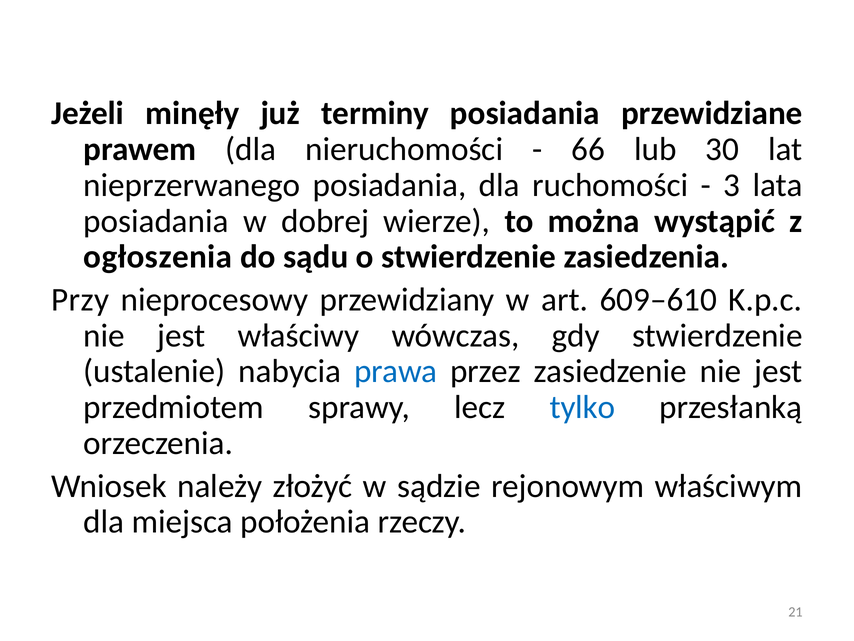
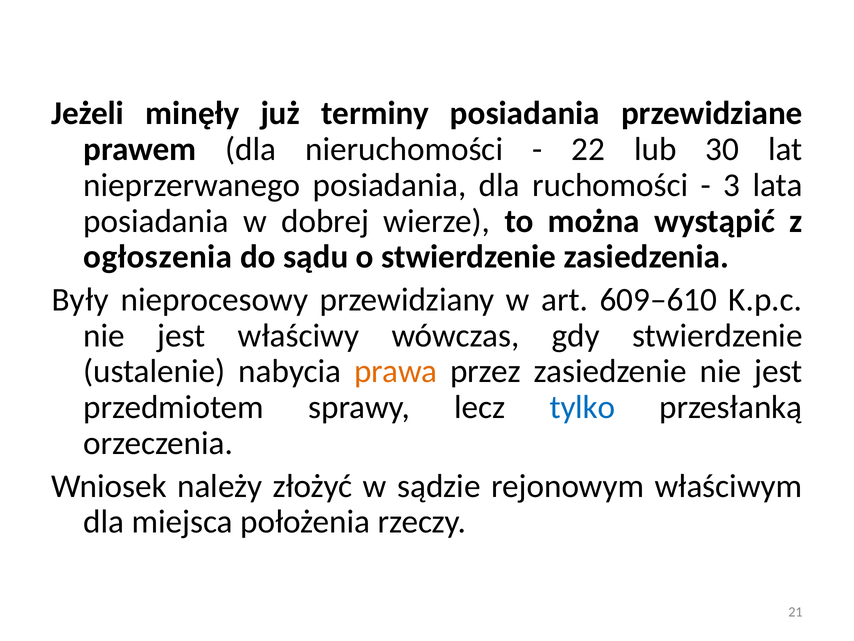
66: 66 -> 22
Przy: Przy -> Były
prawa colour: blue -> orange
